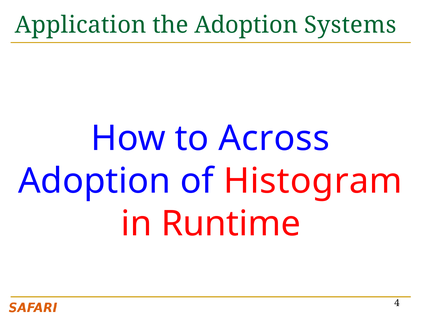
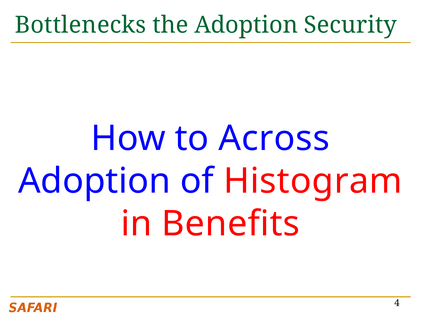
Application: Application -> Bottlenecks
Systems: Systems -> Security
Runtime: Runtime -> Benefits
